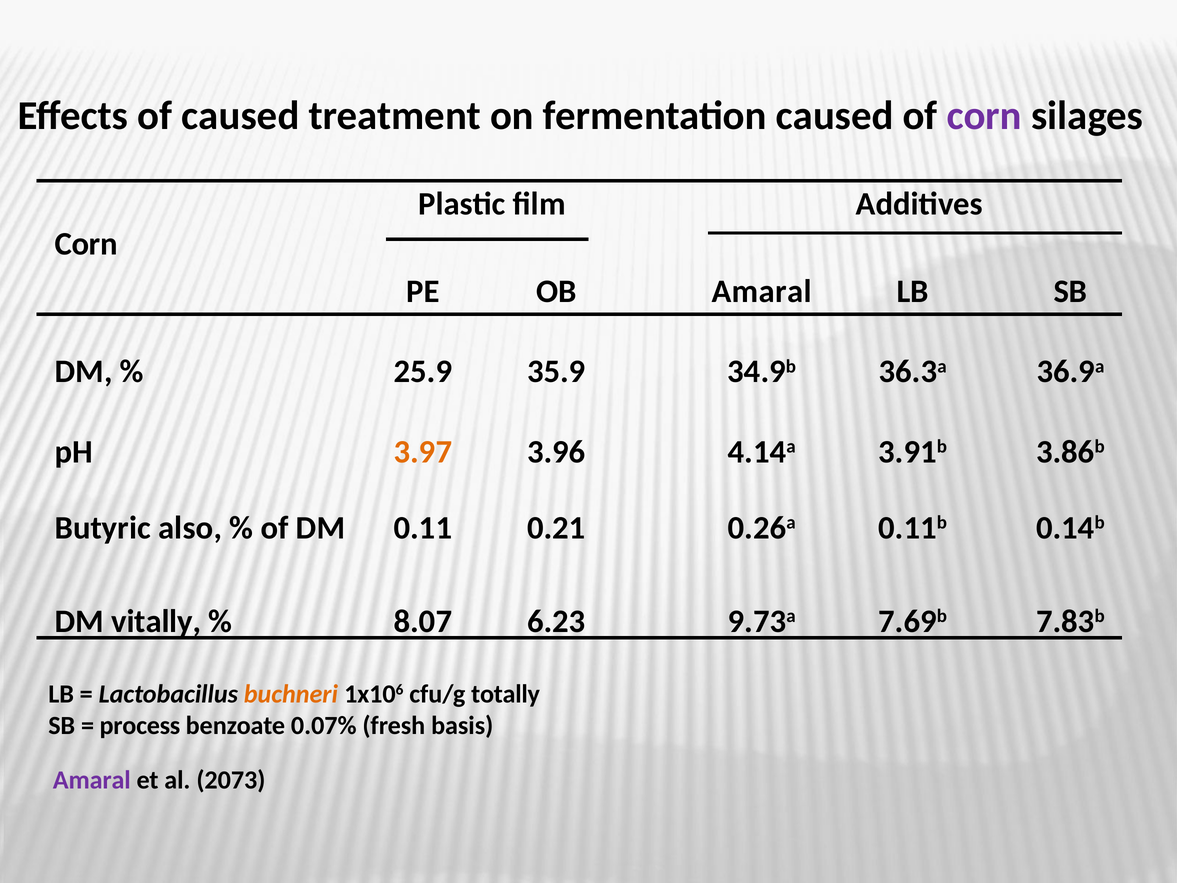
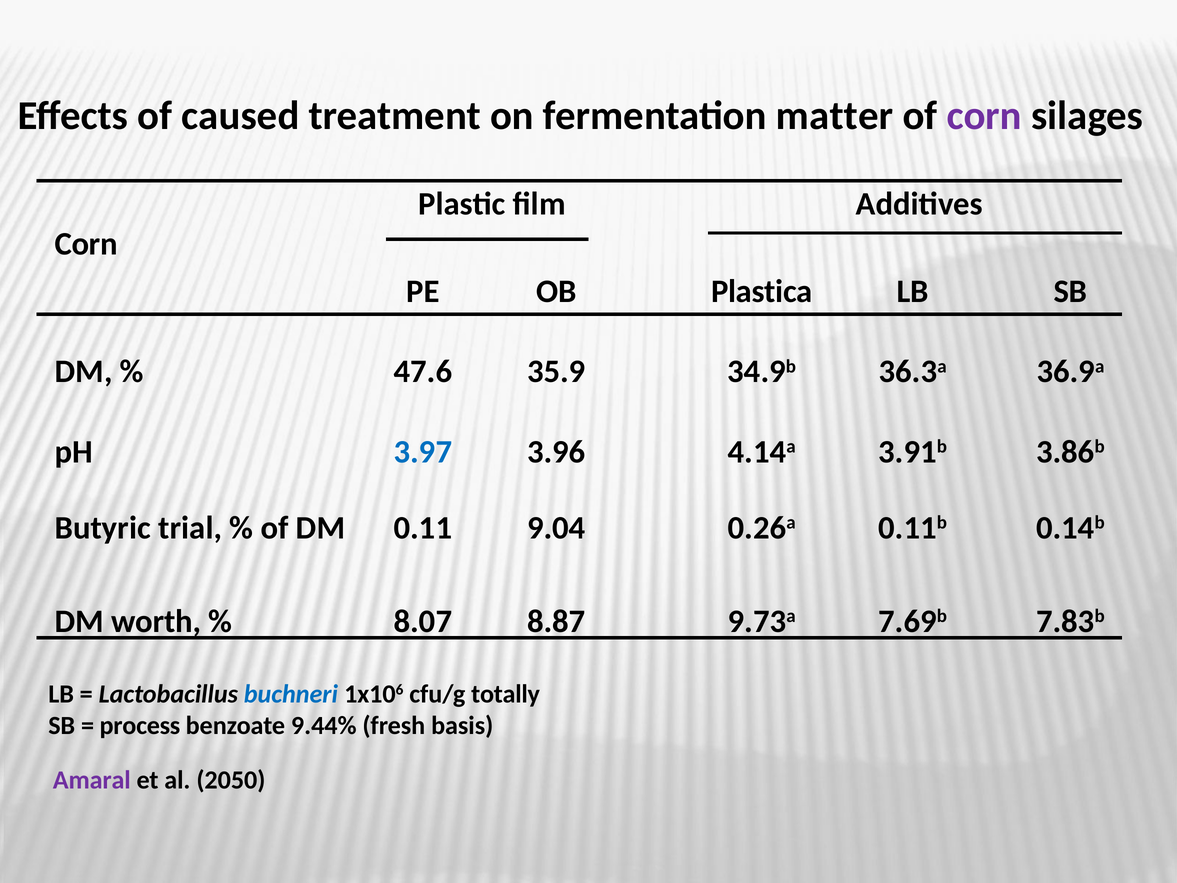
fermentation caused: caused -> matter
OB Amaral: Amaral -> Plastica
25.9: 25.9 -> 47.6
3.97 colour: orange -> blue
also: also -> trial
0.21: 0.21 -> 9.04
vitally: vitally -> worth
6.23: 6.23 -> 8.87
buchneri colour: orange -> blue
0.07%: 0.07% -> 9.44%
2073: 2073 -> 2050
